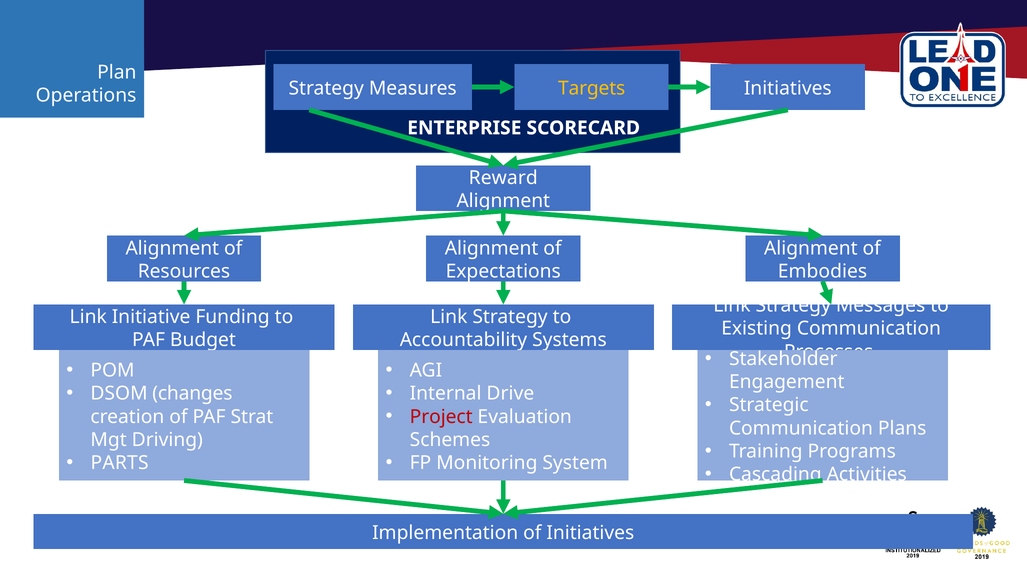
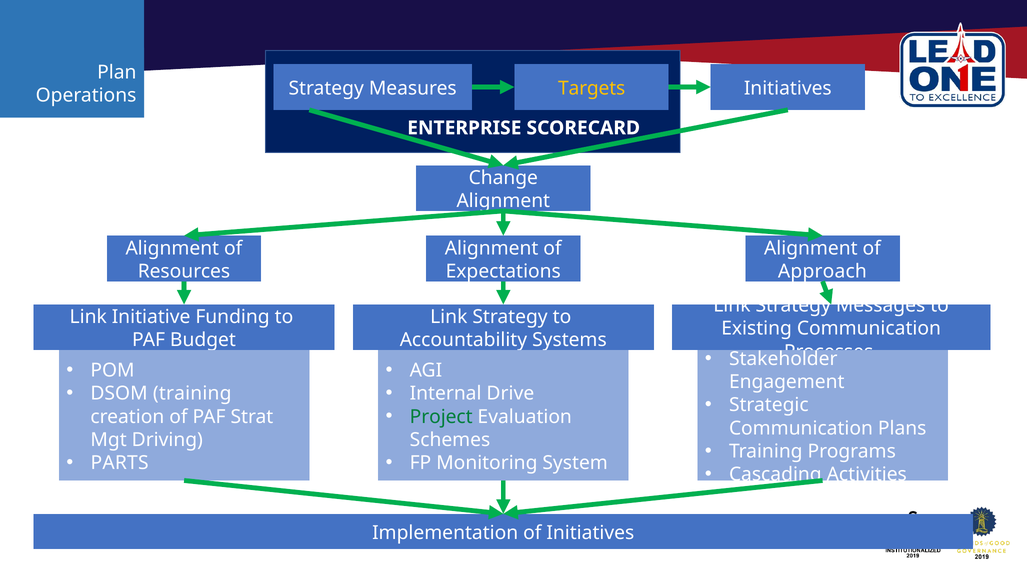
Reward: Reward -> Change
Embodies: Embodies -> Approach
DSOM changes: changes -> training
Project colour: red -> green
